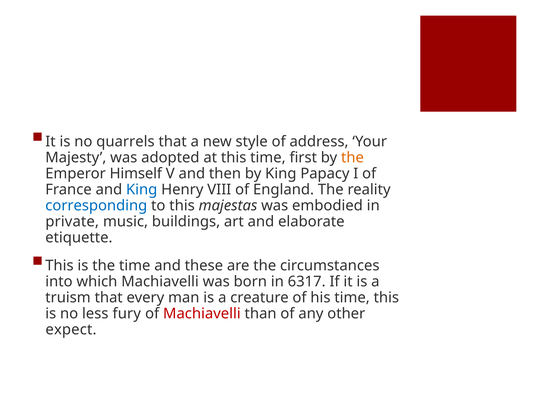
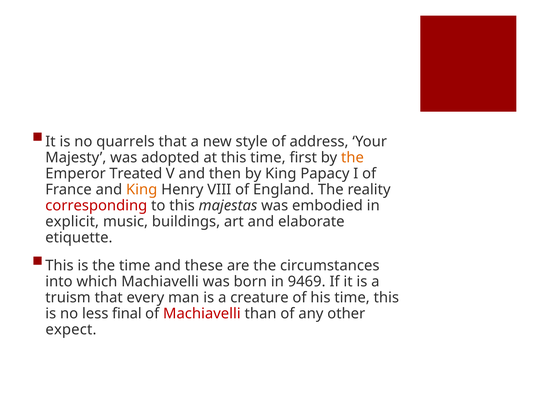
Himself: Himself -> Treated
King at (142, 189) colour: blue -> orange
corresponding colour: blue -> red
private: private -> explicit
6317: 6317 -> 9469
fury: fury -> final
